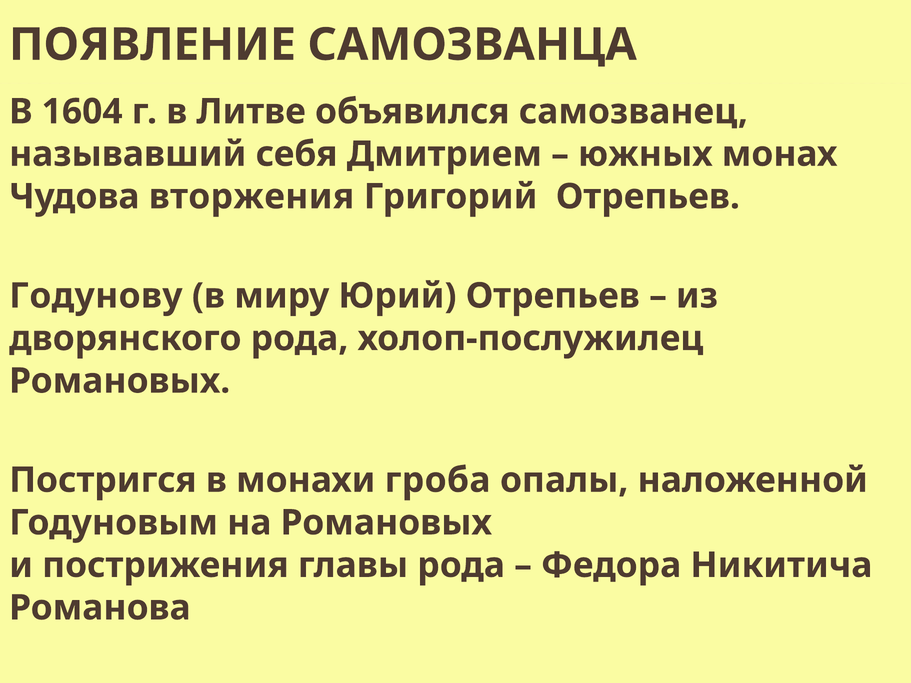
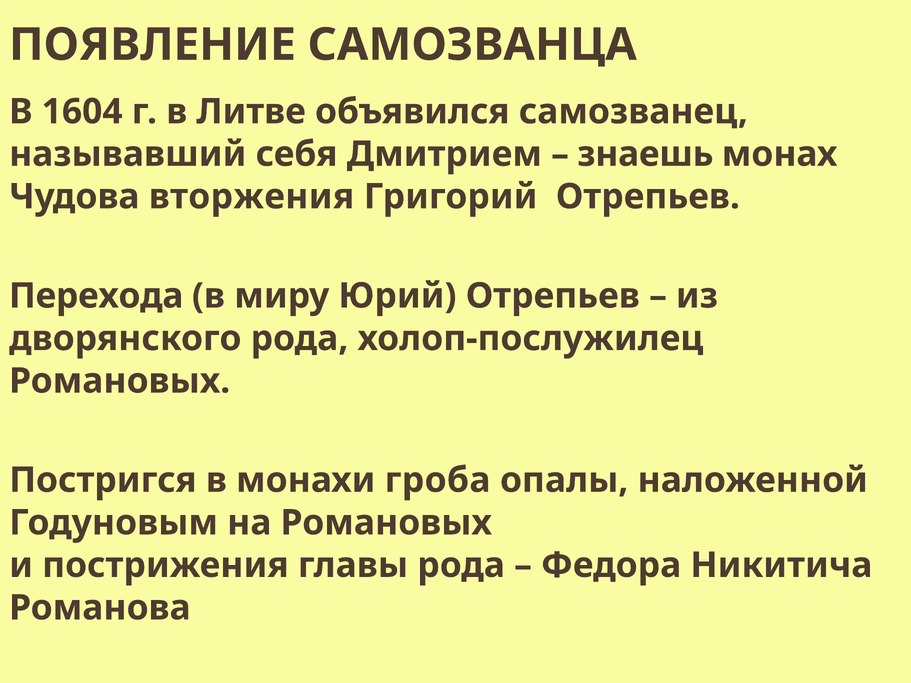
южных: южных -> знаешь
Годунову: Годунову -> Перехода
